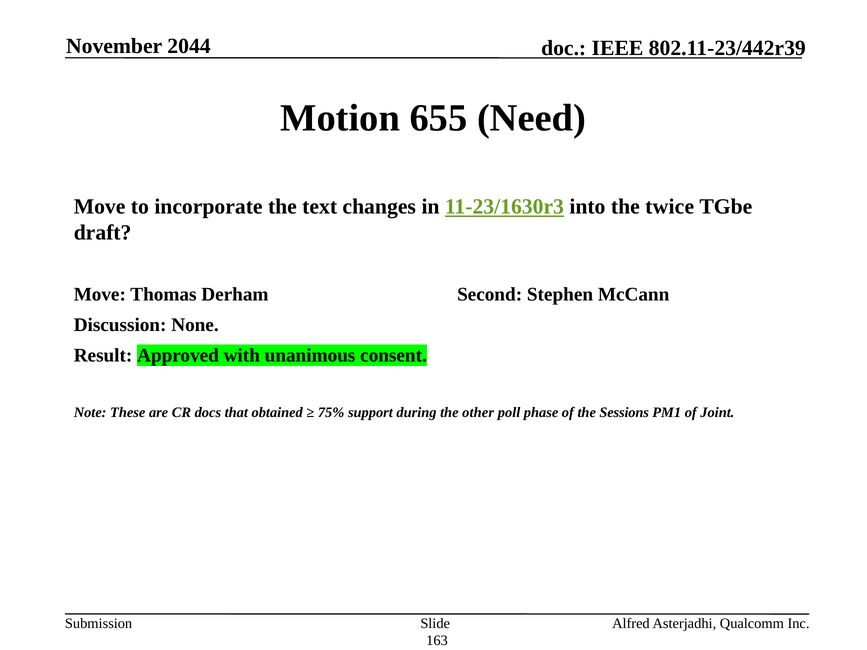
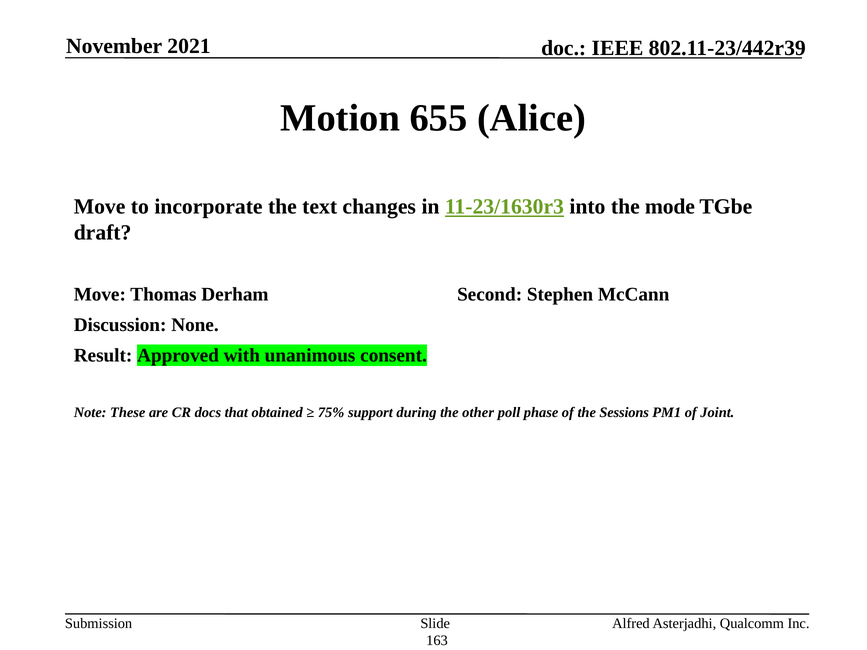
2044: 2044 -> 2021
Need: Need -> Alice
twice: twice -> mode
